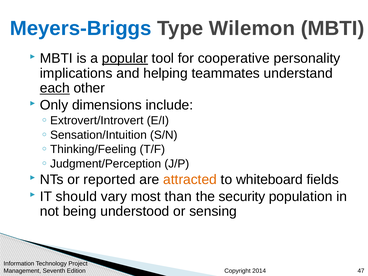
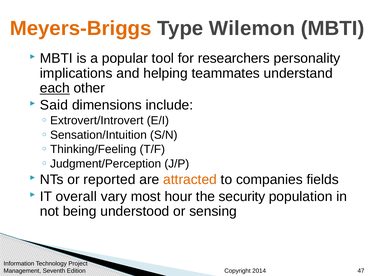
Meyers-Briggs colour: blue -> orange
popular underline: present -> none
cooperative: cooperative -> researchers
Only: Only -> Said
whiteboard: whiteboard -> companies
should: should -> overall
than: than -> hour
